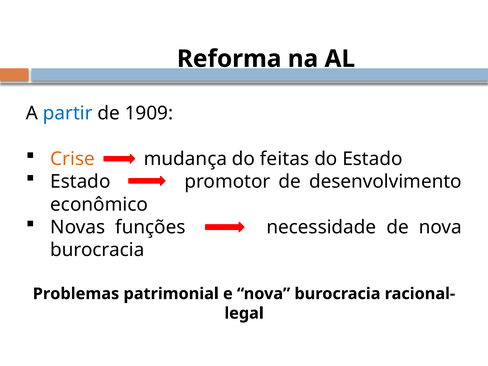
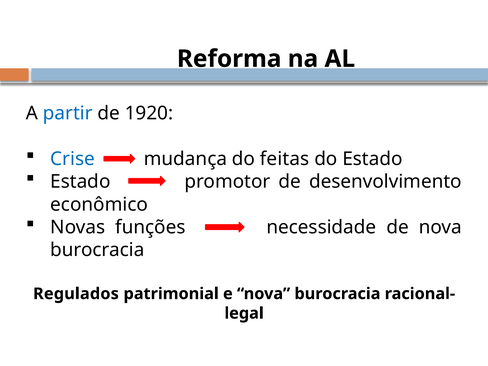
1909: 1909 -> 1920
Crise colour: orange -> blue
Problemas: Problemas -> Regulados
